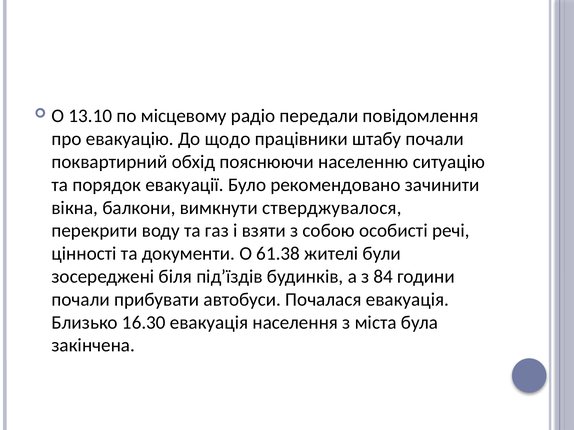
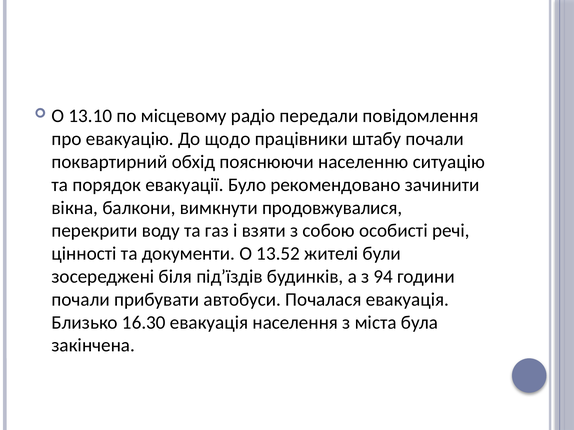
стверджувалося: стверджувалося -> продовжувалися
61.38: 61.38 -> 13.52
84: 84 -> 94
